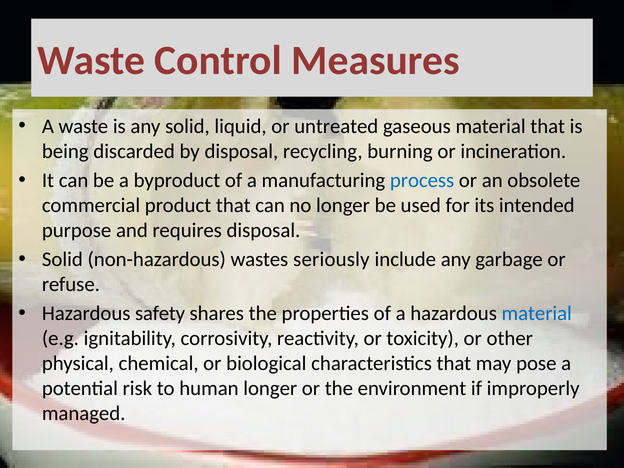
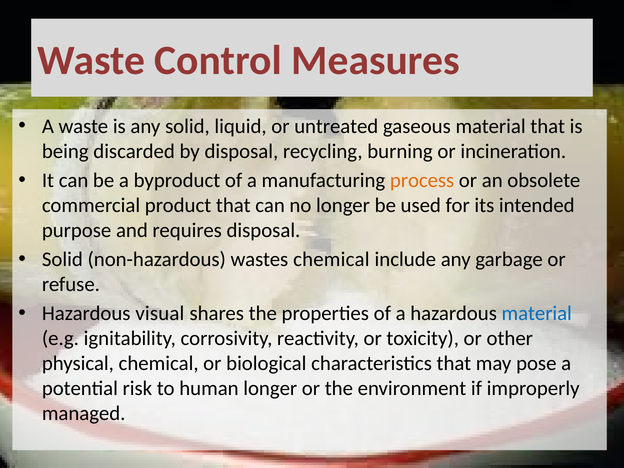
process colour: blue -> orange
wastes seriously: seriously -> chemical
safety: safety -> visual
